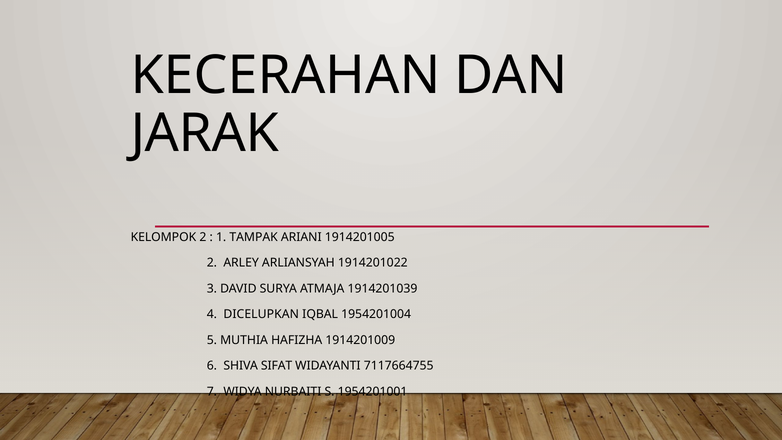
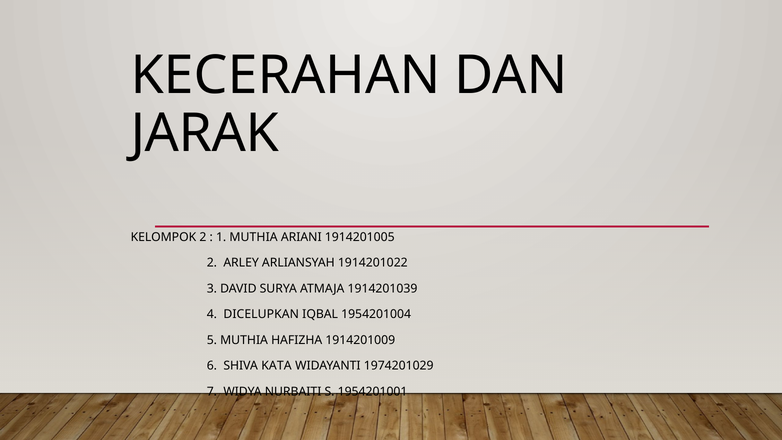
1 TAMPAK: TAMPAK -> MUTHIA
SIFAT: SIFAT -> KATA
7117664755: 7117664755 -> 1974201029
